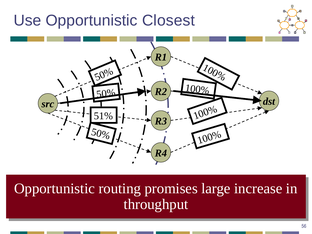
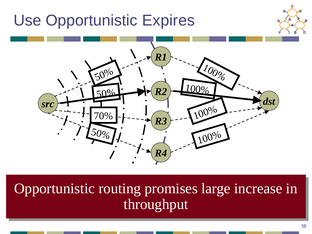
Closest: Closest -> Expires
51%: 51% -> 70%
